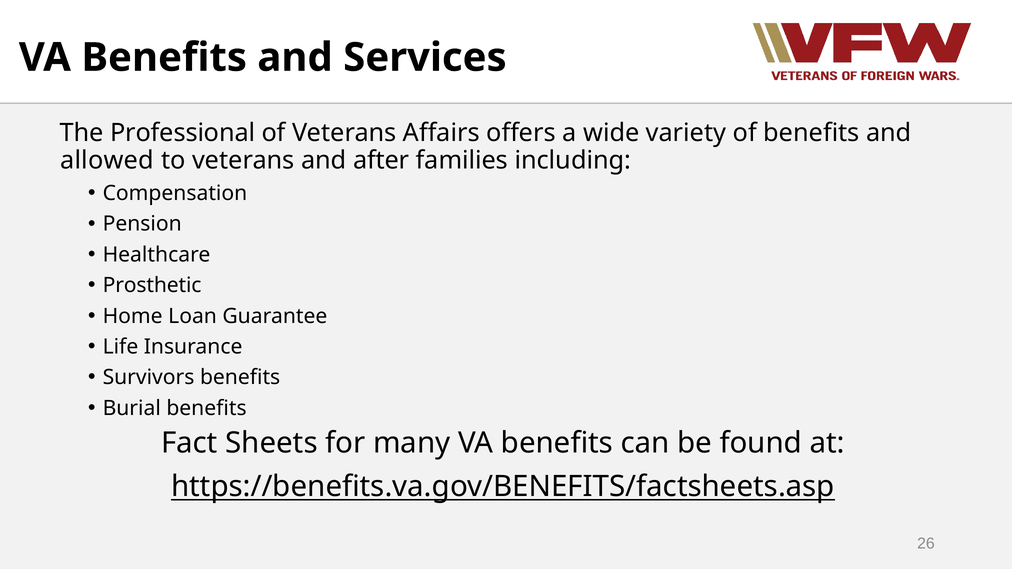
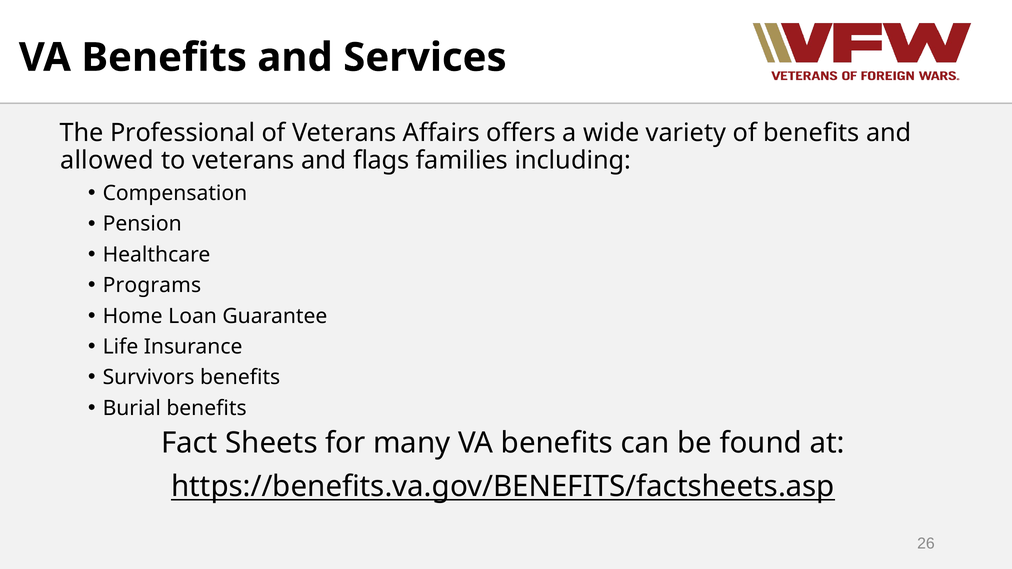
after: after -> flags
Prosthetic: Prosthetic -> Programs
